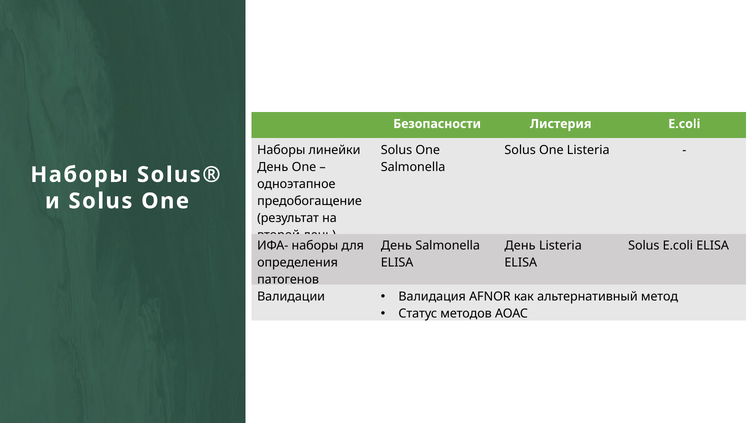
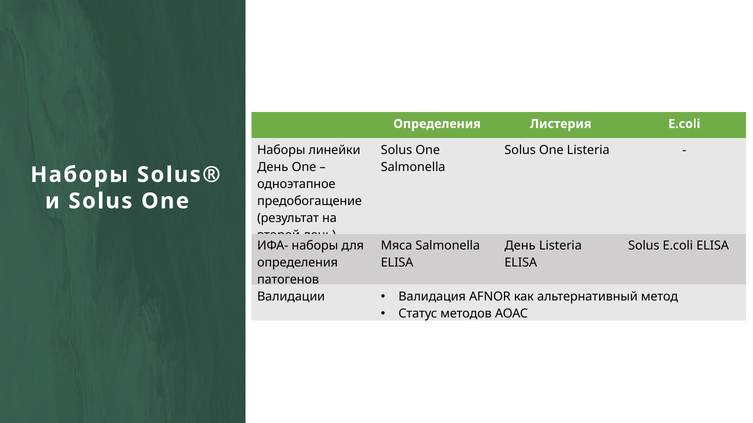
Безопасности at (437, 124): Безопасности -> Определения
День at (396, 246): День -> Мяса
